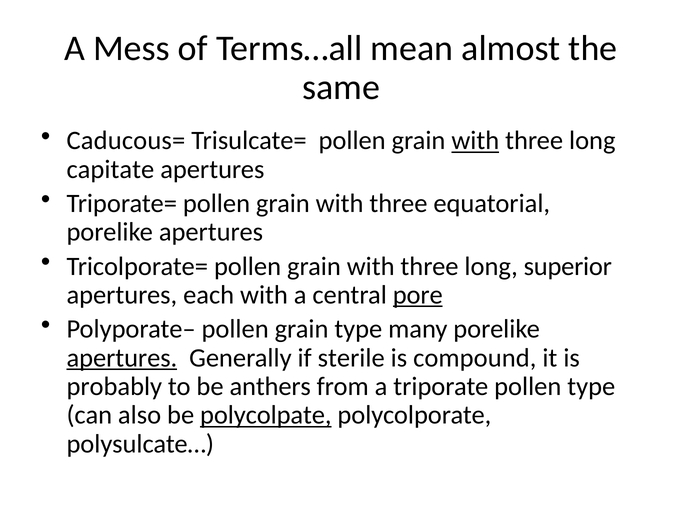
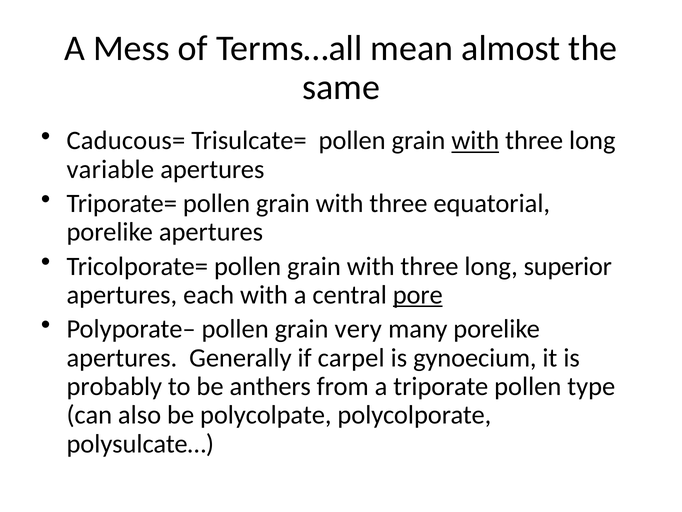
capitate: capitate -> variable
grain type: type -> very
apertures at (122, 357) underline: present -> none
sterile: sterile -> carpel
compound: compound -> gynoecium
polycolpate underline: present -> none
